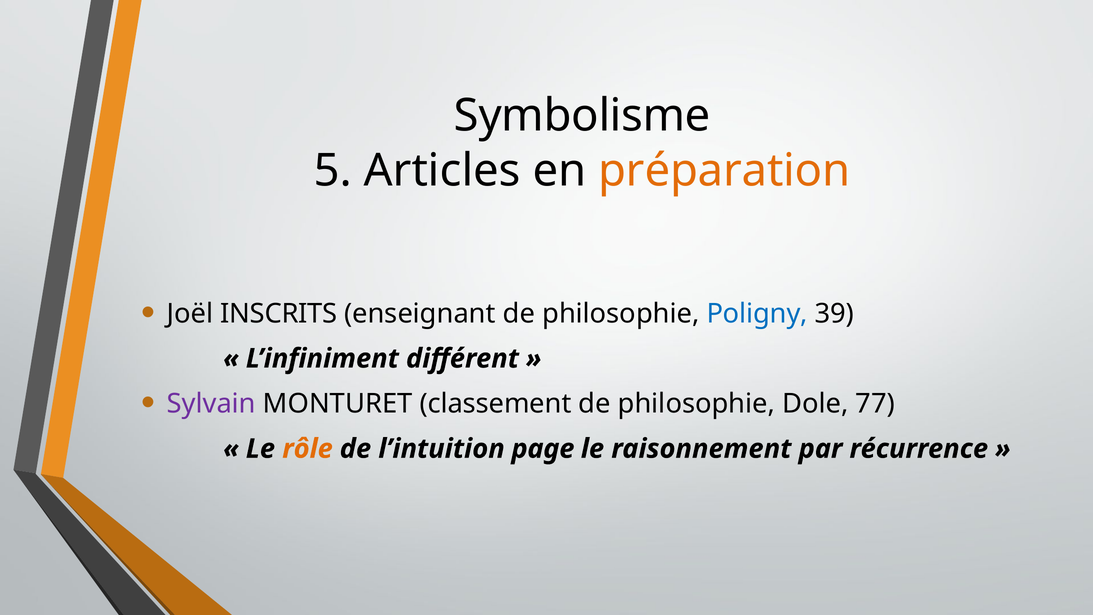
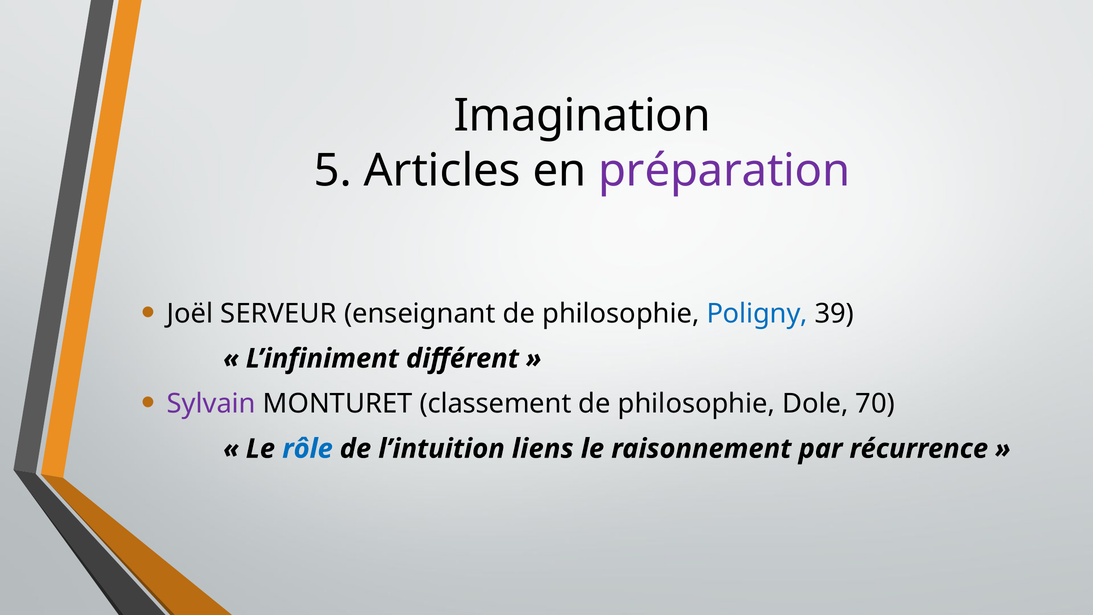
Symbolisme: Symbolisme -> Imagination
préparation colour: orange -> purple
INSCRITS: INSCRITS -> SERVEUR
77: 77 -> 70
rôle colour: orange -> blue
page: page -> liens
